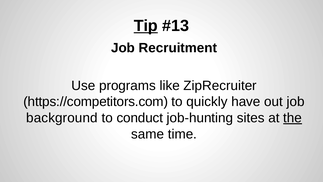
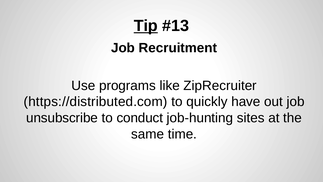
https://competitors.com: https://competitors.com -> https://distributed.com
background: background -> unsubscribe
the underline: present -> none
